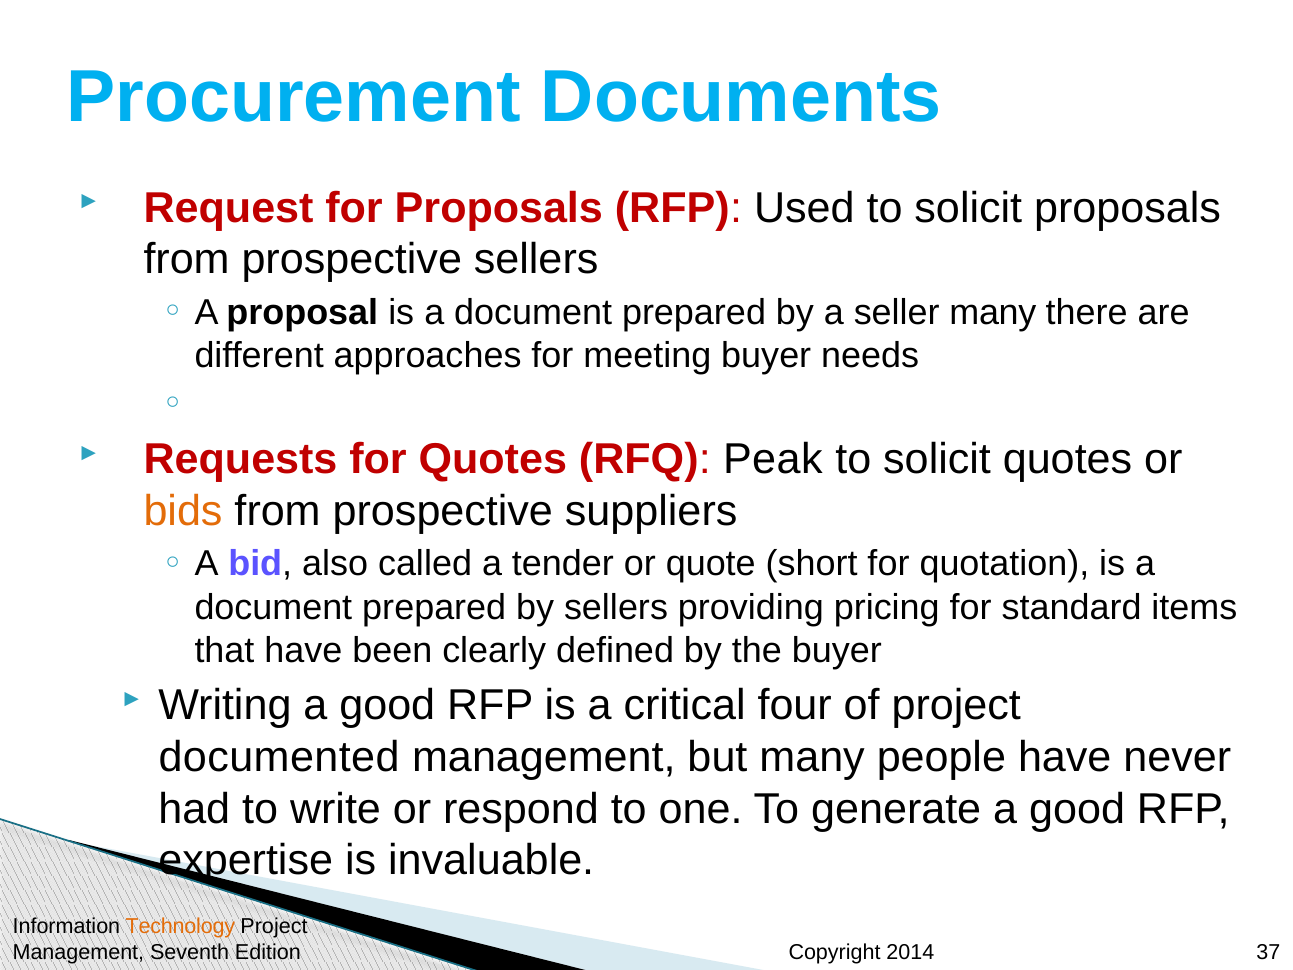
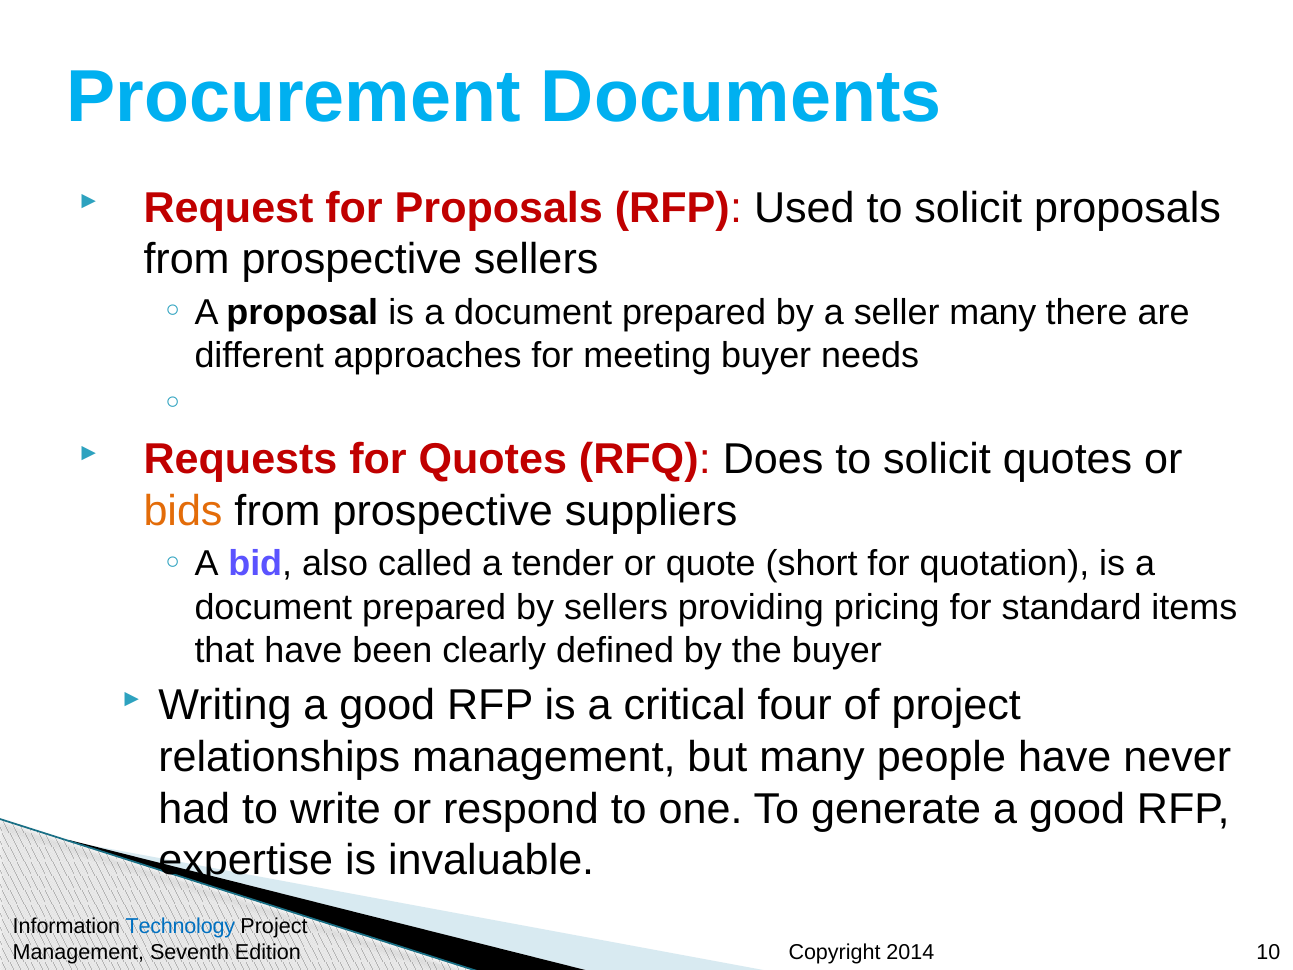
Peak: Peak -> Does
documented: documented -> relationships
Technology colour: orange -> blue
37: 37 -> 10
